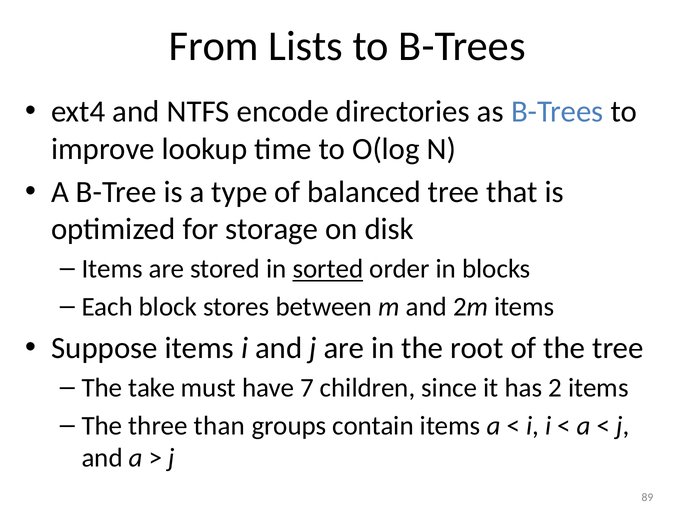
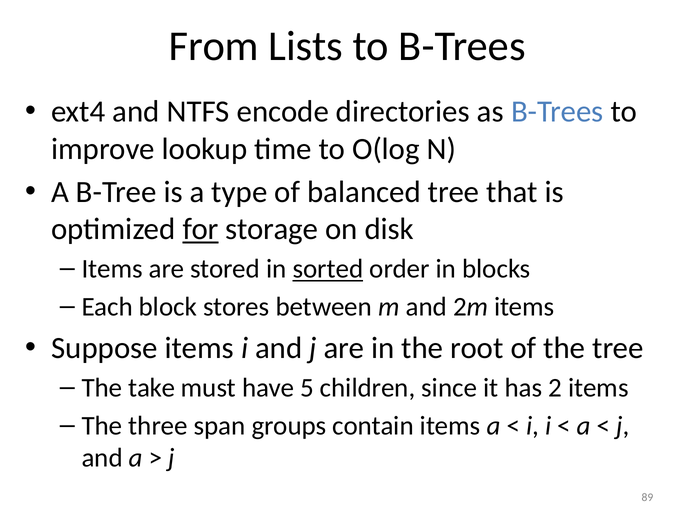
for underline: none -> present
7: 7 -> 5
than: than -> span
